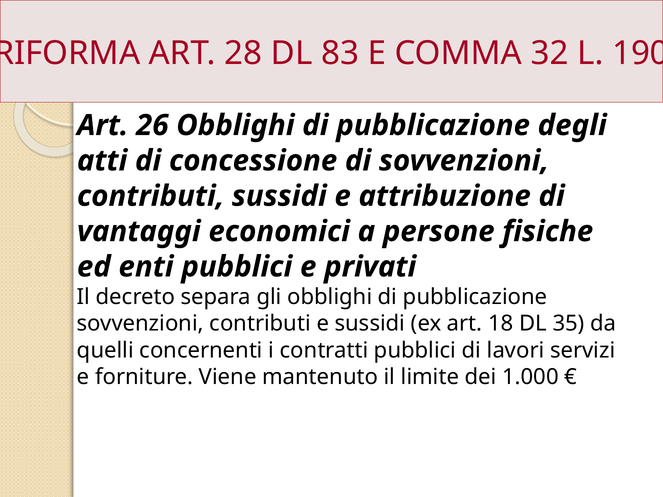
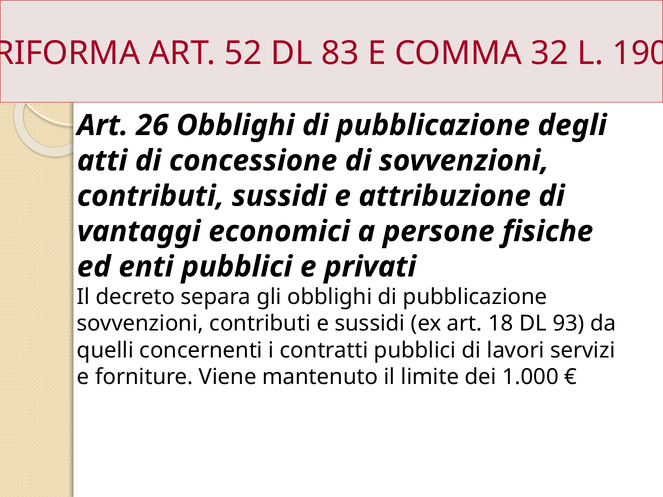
28: 28 -> 52
35: 35 -> 93
